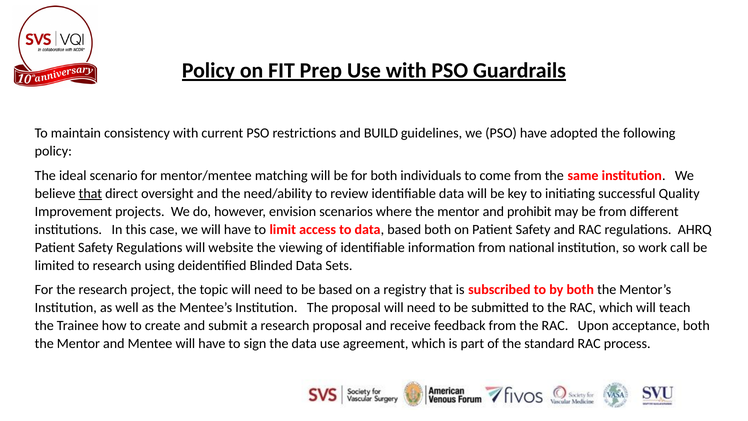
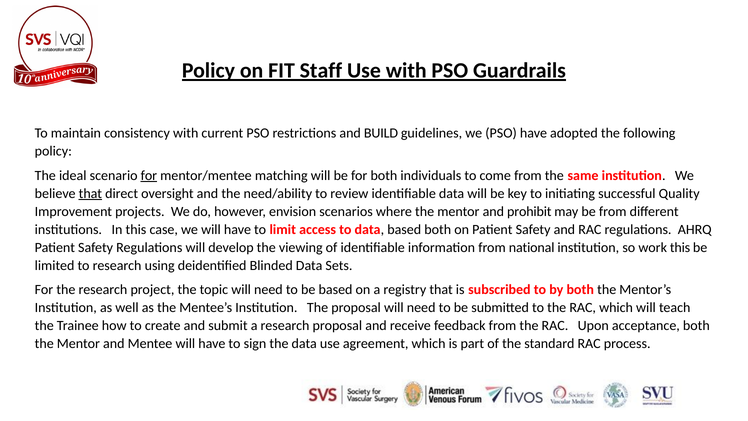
Prep: Prep -> Staff
for at (149, 175) underline: none -> present
website: website -> develop
work call: call -> this
